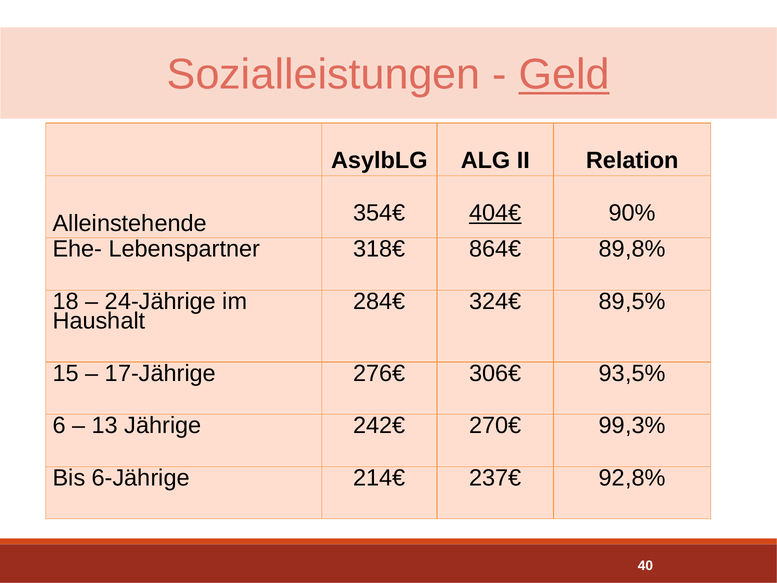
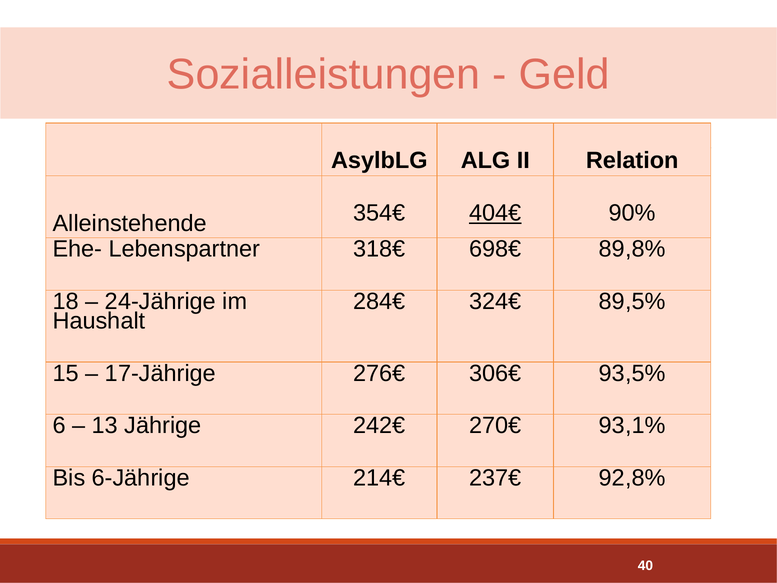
Geld underline: present -> none
864€: 864€ -> 698€
99,3%: 99,3% -> 93,1%
